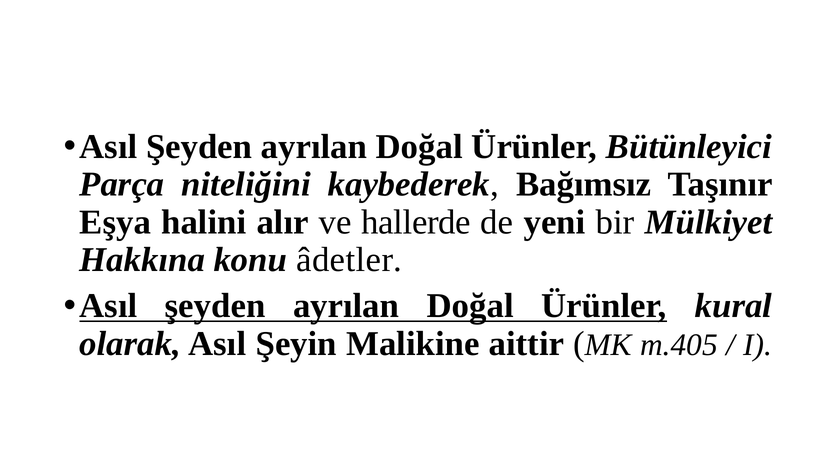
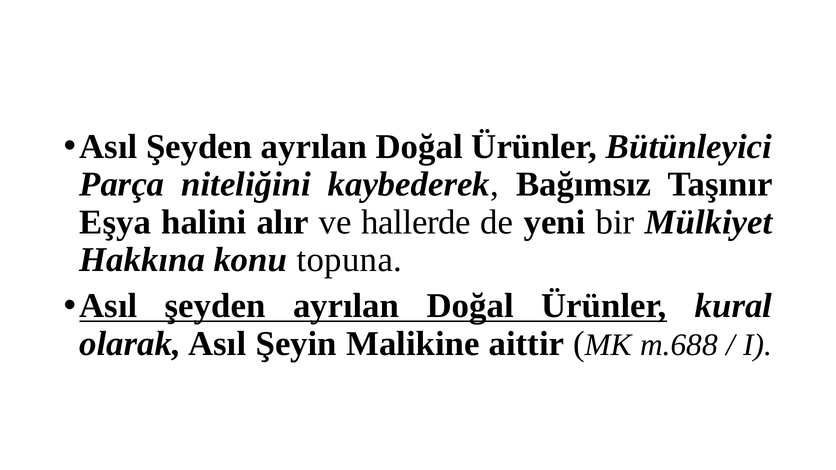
âdetler: âdetler -> topuna
m.405: m.405 -> m.688
